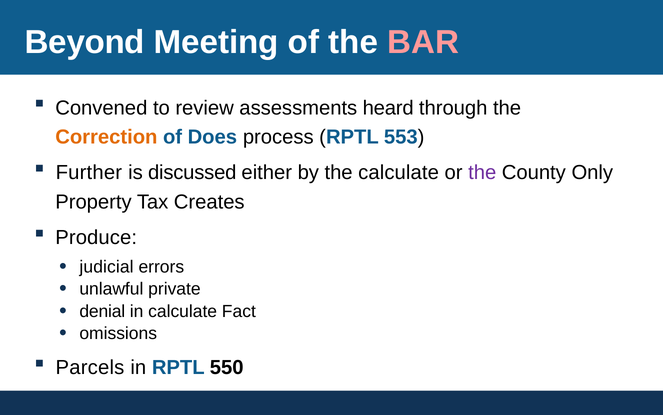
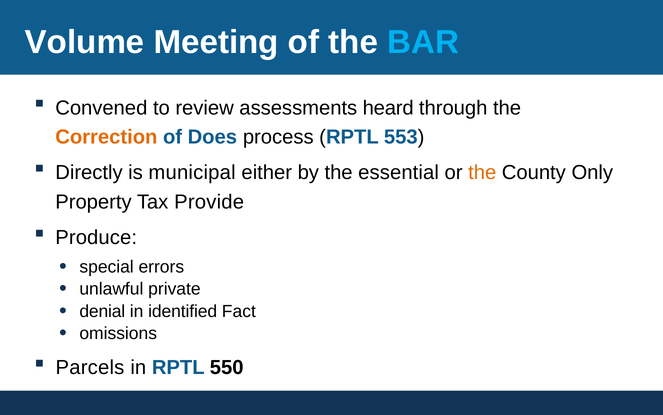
Beyond: Beyond -> Volume
BAR colour: pink -> light blue
Further: Further -> Directly
discussed: discussed -> municipal
the calculate: calculate -> essential
the at (482, 172) colour: purple -> orange
Creates: Creates -> Provide
judicial: judicial -> special
in calculate: calculate -> identified
